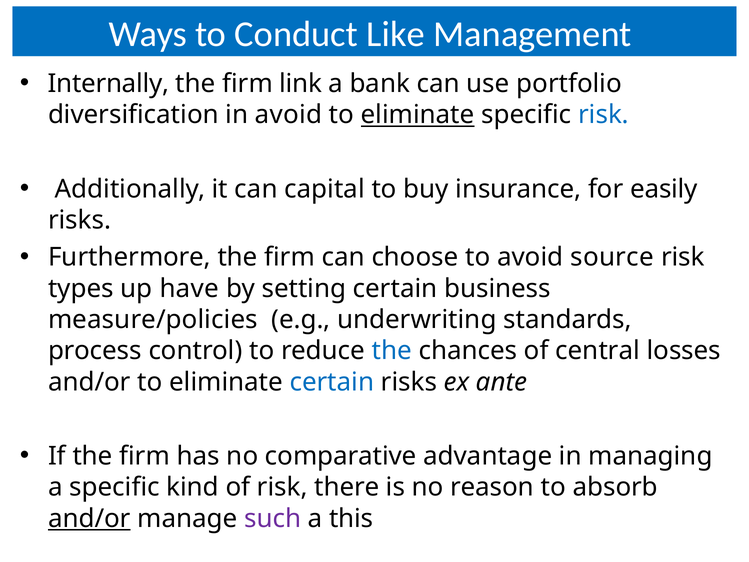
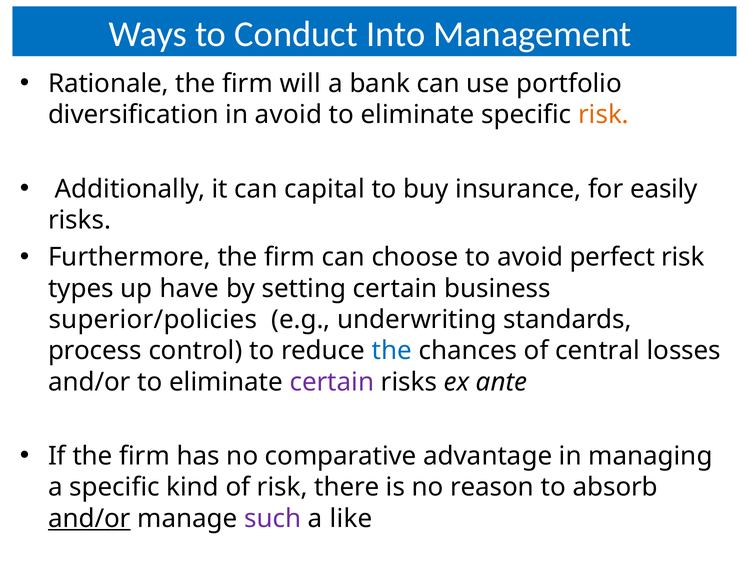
Like: Like -> Into
Internally: Internally -> Rationale
link: link -> will
eliminate at (418, 115) underline: present -> none
risk at (604, 115) colour: blue -> orange
source: source -> perfect
measure/policies: measure/policies -> superior/policies
certain at (332, 382) colour: blue -> purple
this: this -> like
